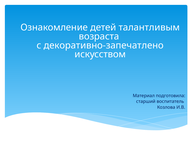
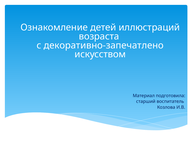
талантливым: талантливым -> иллюстраций
